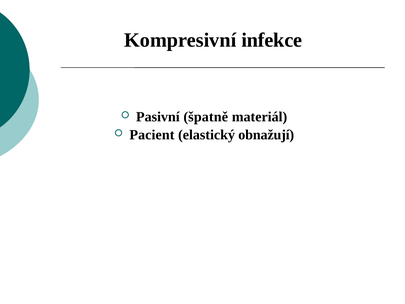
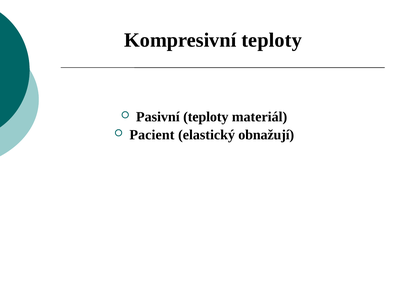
Kompresivní infekce: infekce -> teploty
Pasivní špatně: špatně -> teploty
